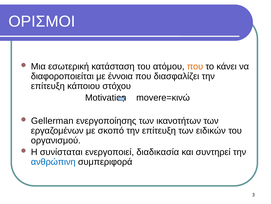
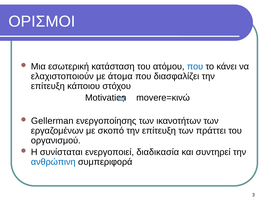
που at (195, 66) colour: orange -> blue
διαφοροποιείται: διαφοροποιείται -> ελαχιστοποιούν
έννοια: έννοια -> άτομα
ειδικών: ειδικών -> πράττει
